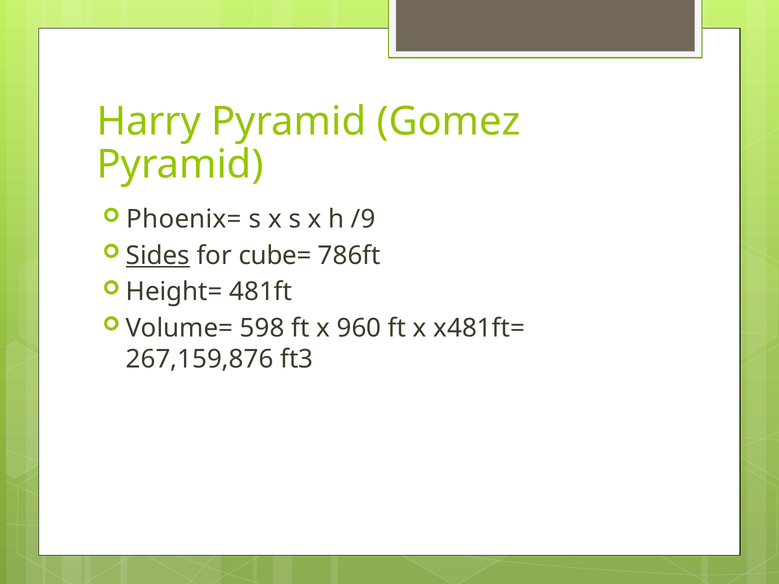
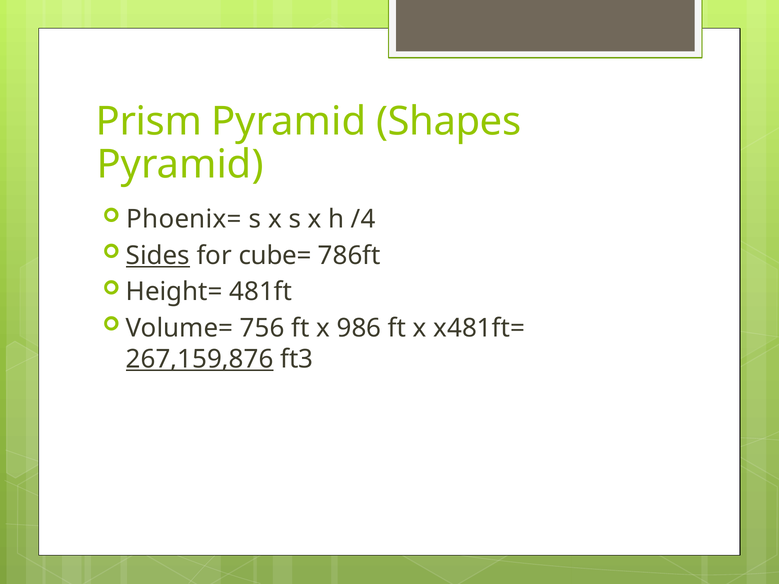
Harry: Harry -> Prism
Gomez: Gomez -> Shapes
/9: /9 -> /4
598: 598 -> 756
960: 960 -> 986
267,159,876 underline: none -> present
